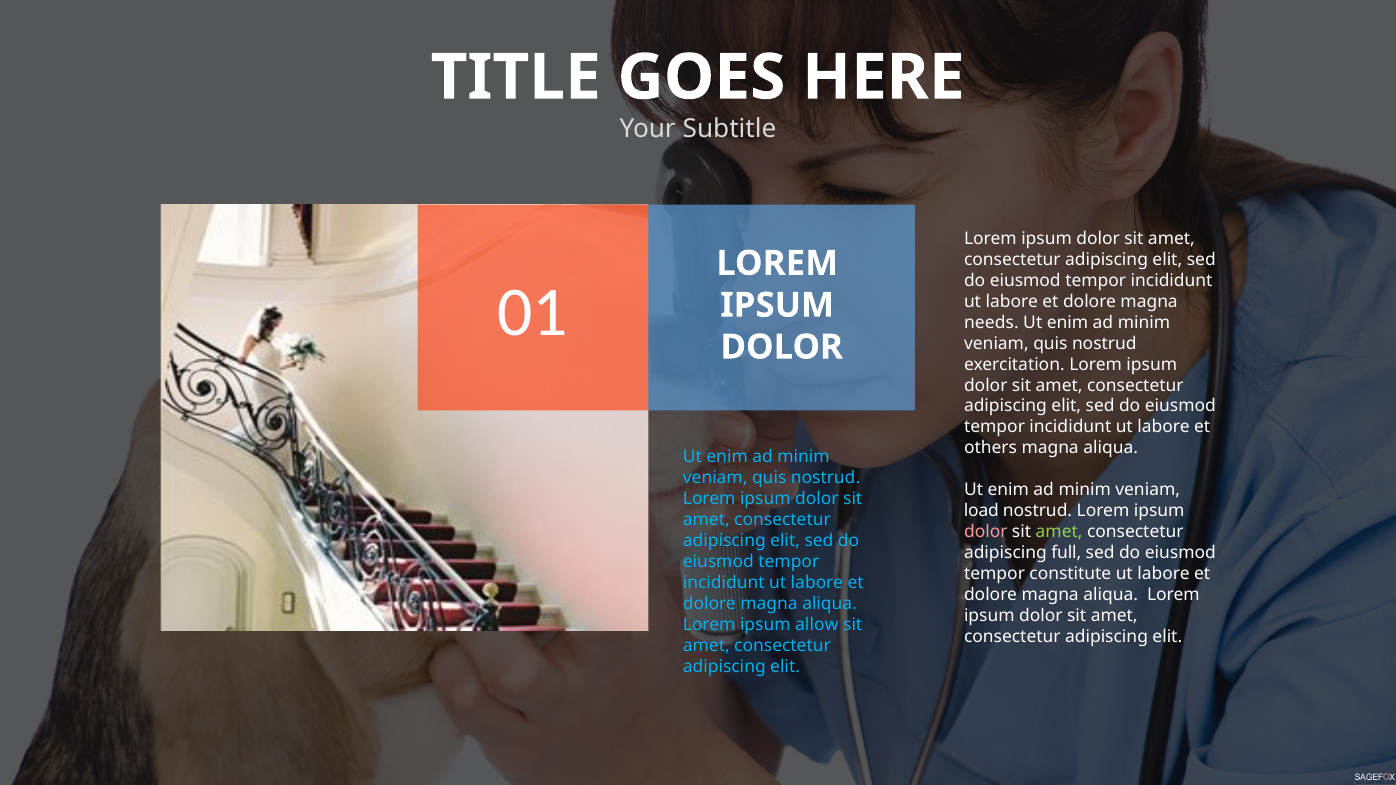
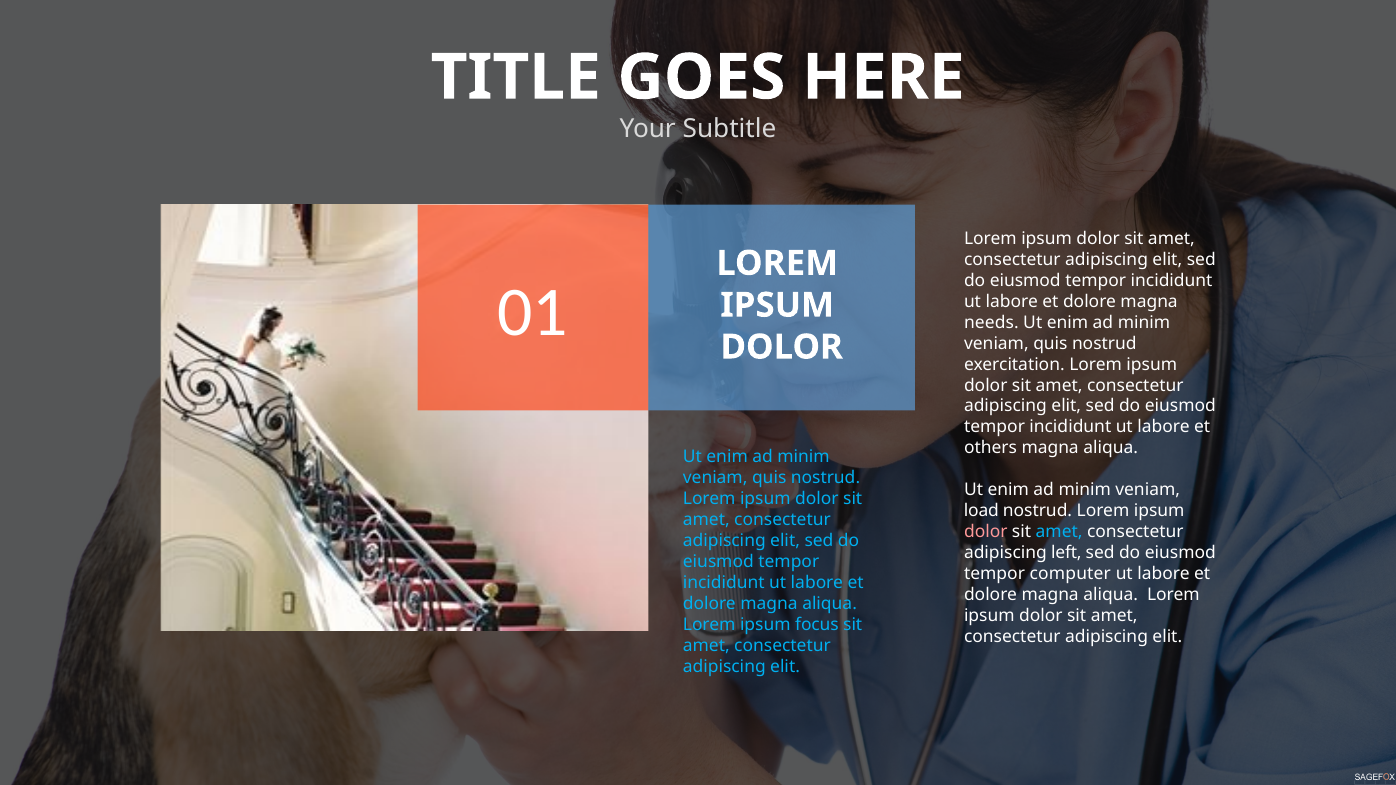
amet at (1059, 532) colour: light green -> light blue
full: full -> left
constitute: constitute -> computer
allow: allow -> focus
